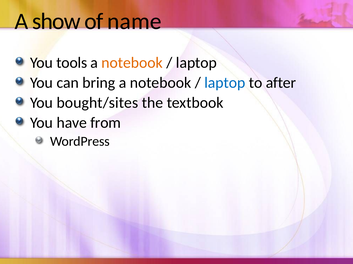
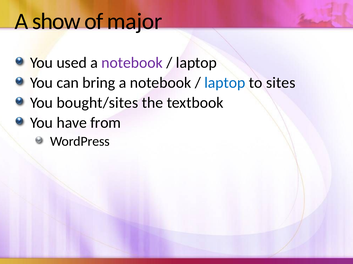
name: name -> major
tools: tools -> used
notebook at (132, 63) colour: orange -> purple
after: after -> sites
